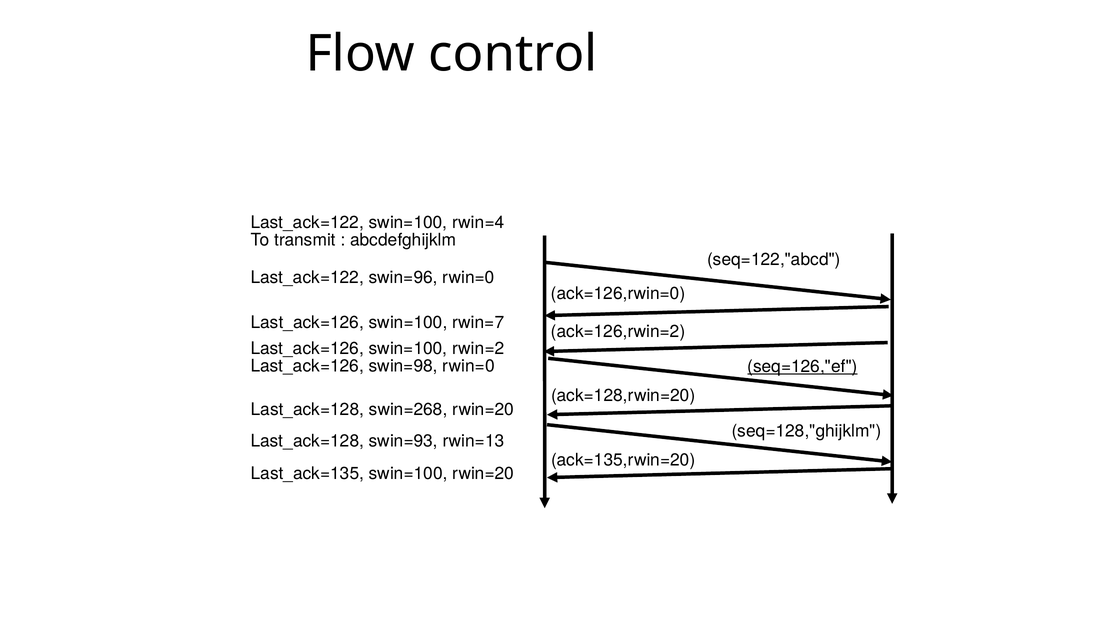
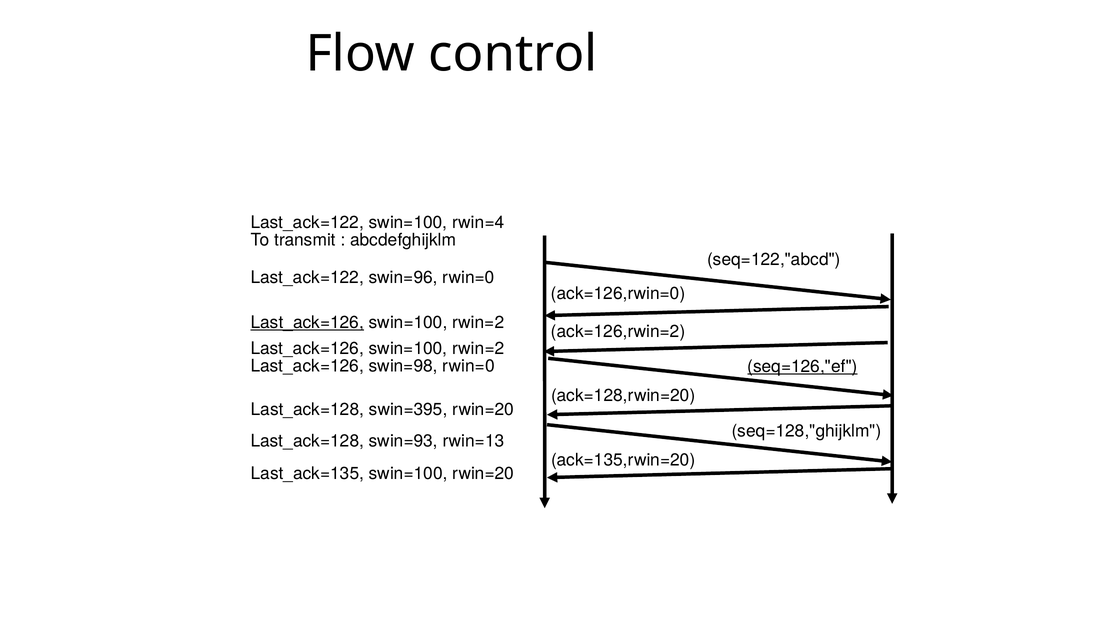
Last_ack=126 at (307, 322) underline: none -> present
rwin=7 at (478, 322): rwin=7 -> rwin=2
swin=268: swin=268 -> swin=395
